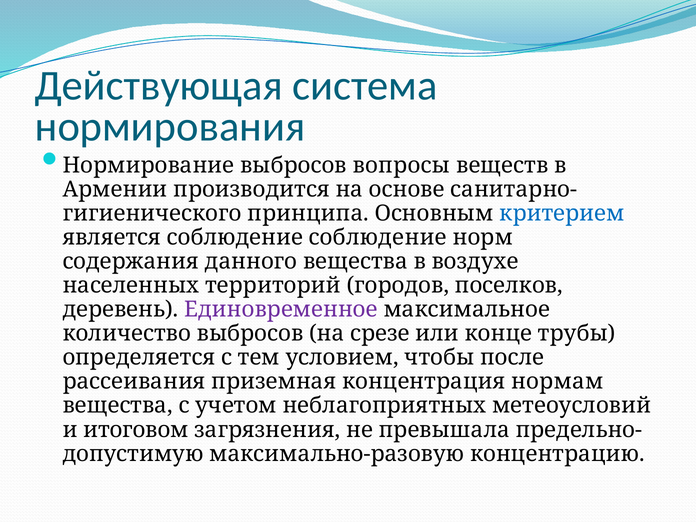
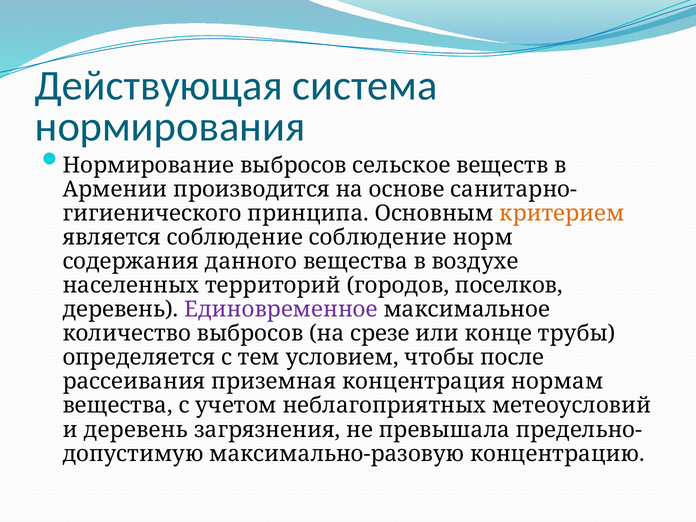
вопросы: вопросы -> сельское
критерием colour: blue -> orange
и итоговом: итоговом -> деревень
